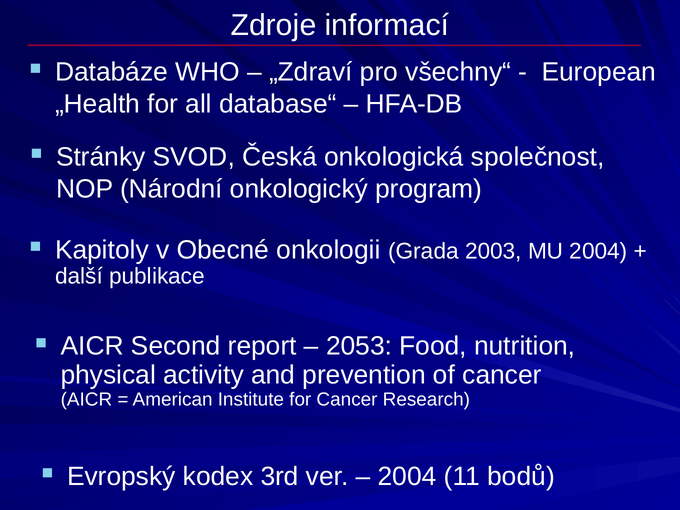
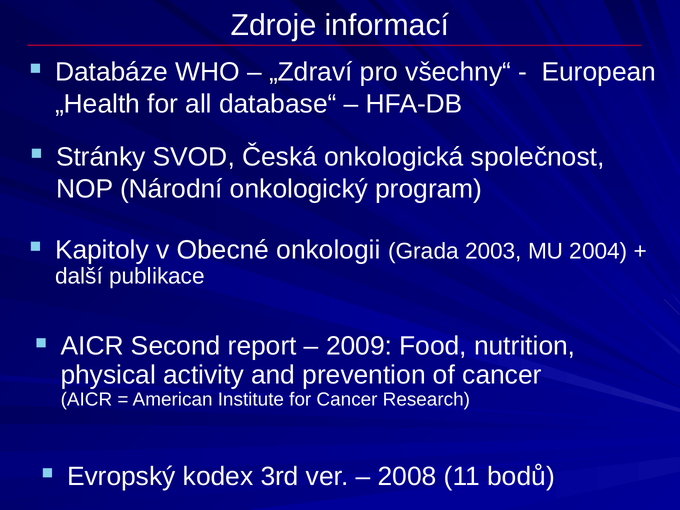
2053: 2053 -> 2009
2004 at (407, 477): 2004 -> 2008
